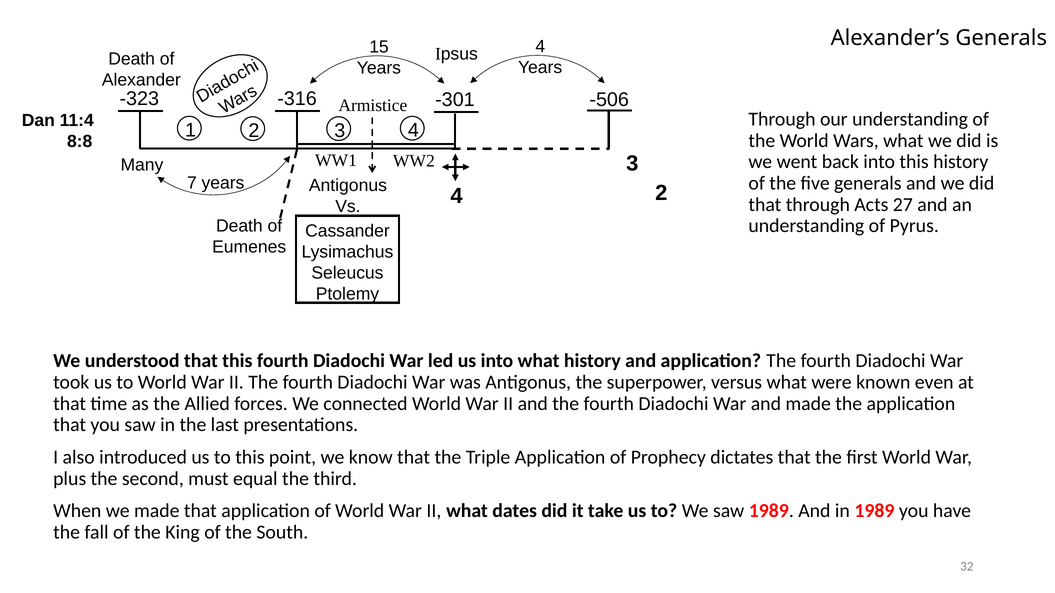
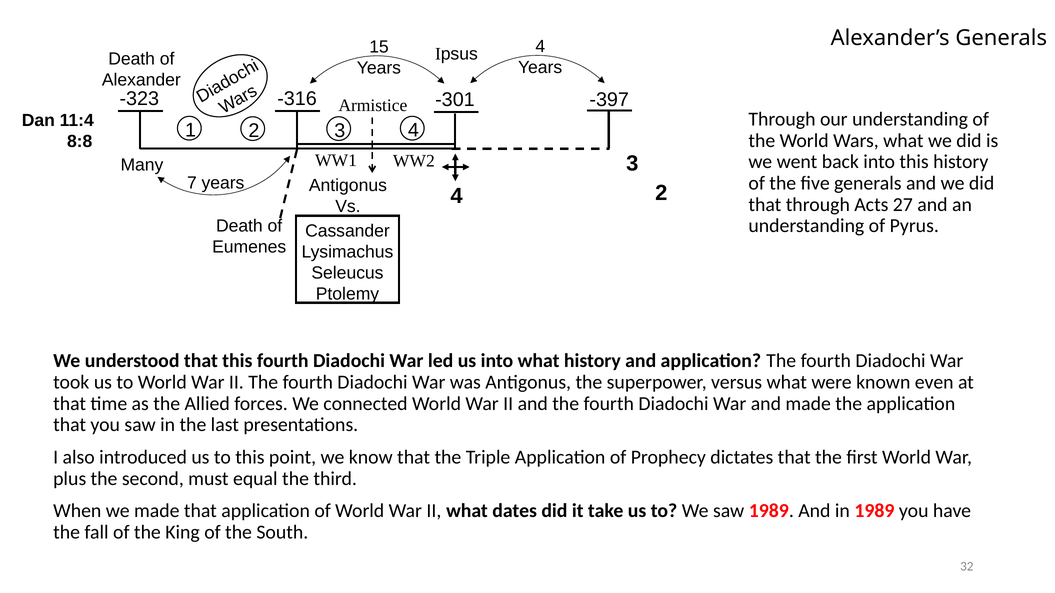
-506: -506 -> -397
